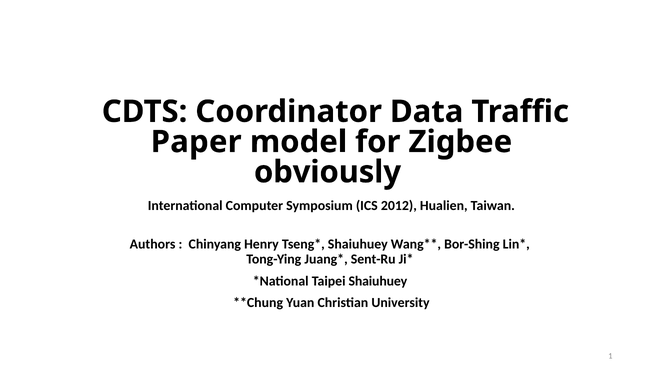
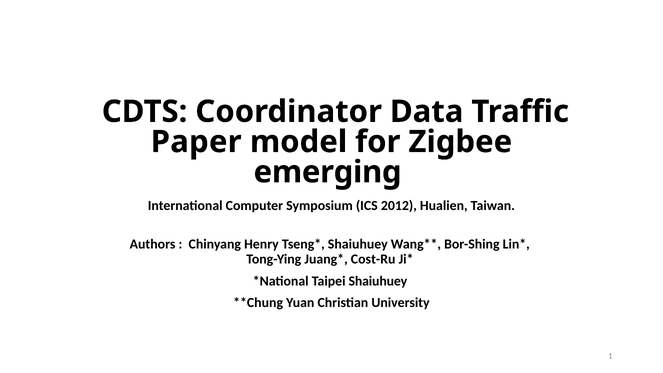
obviously: obviously -> emerging
Sent-Ru: Sent-Ru -> Cost-Ru
